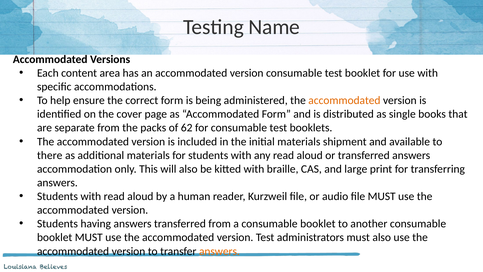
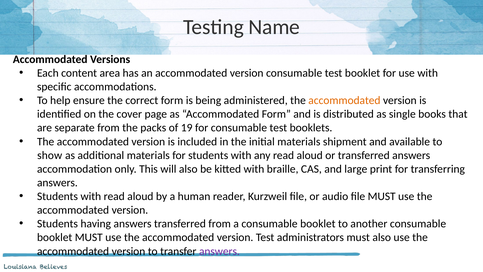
62: 62 -> 19
there: there -> show
answers at (219, 251) colour: orange -> purple
